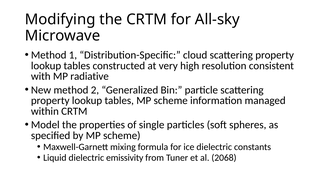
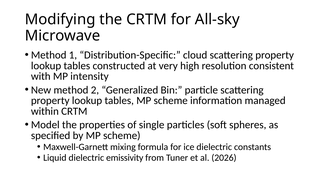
radiative: radiative -> intensity
2068: 2068 -> 2026
